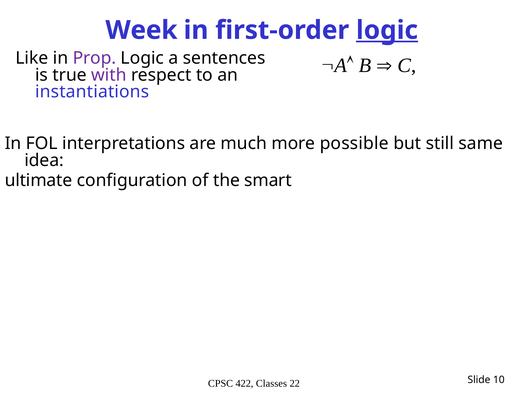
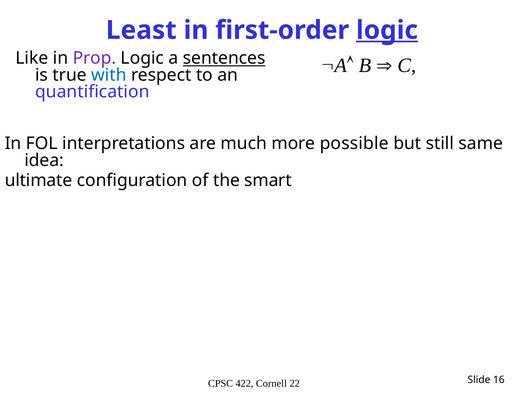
Week: Week -> Least
sentences underline: none -> present
with colour: purple -> blue
instantiations: instantiations -> quantification
10: 10 -> 16
Classes: Classes -> Cornell
